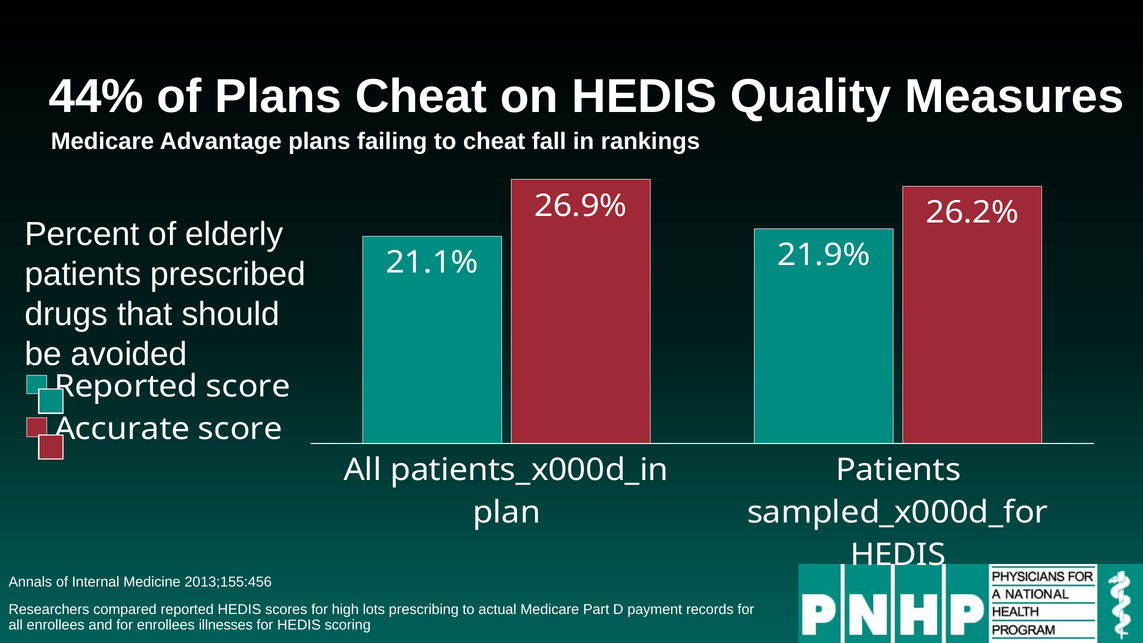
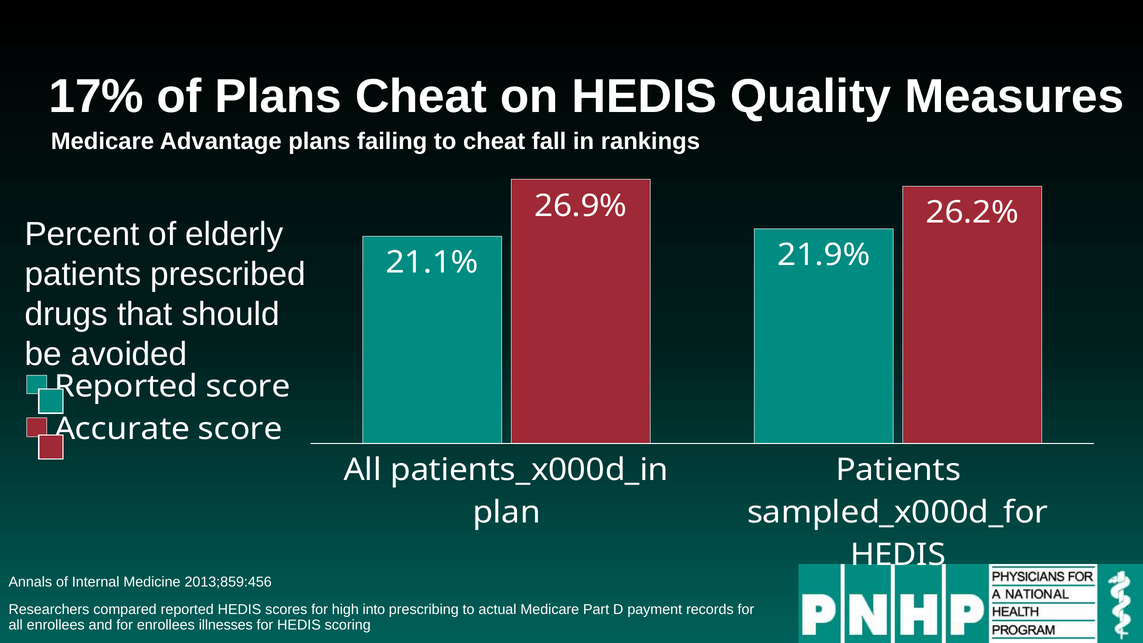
44%: 44% -> 17%
2013;155:456: 2013;155:456 -> 2013;859:456
lots: lots -> into
